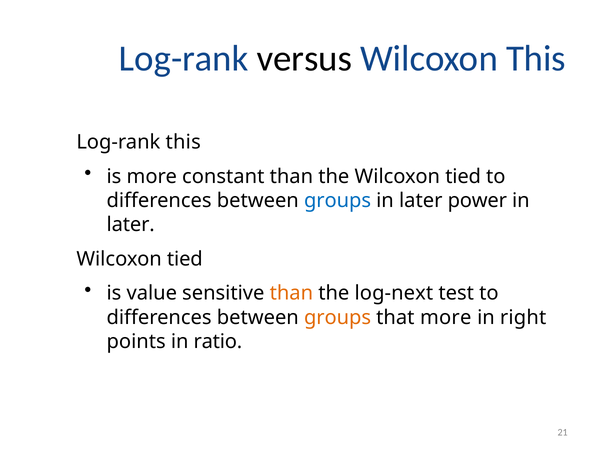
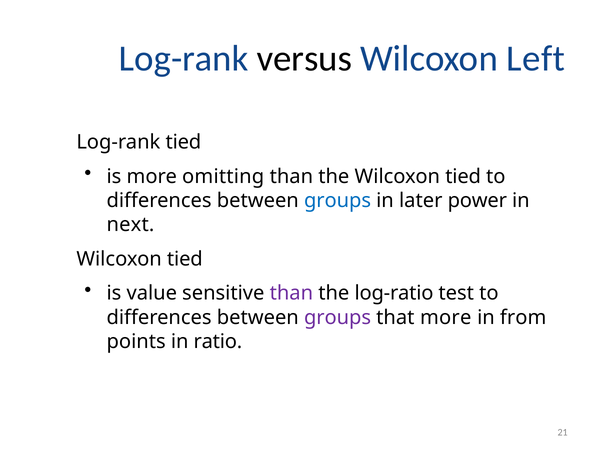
Wilcoxon This: This -> Left
Log-rank this: this -> tied
constant: constant -> omitting
later at (131, 225): later -> next
than at (291, 293) colour: orange -> purple
log-next: log-next -> log-ratio
groups at (338, 317) colour: orange -> purple
right: right -> from
